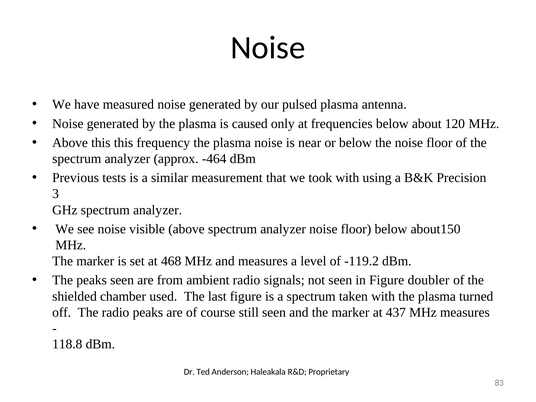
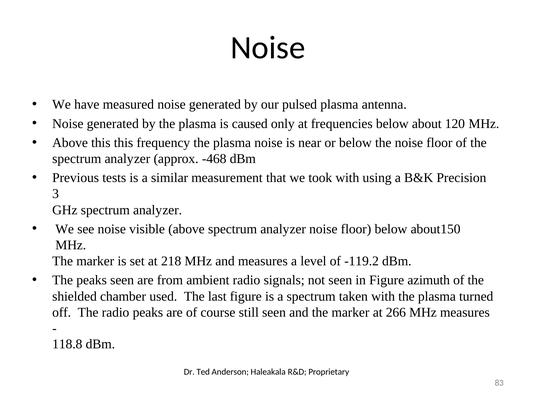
-464: -464 -> -468
468: 468 -> 218
doubler: doubler -> azimuth
437: 437 -> 266
